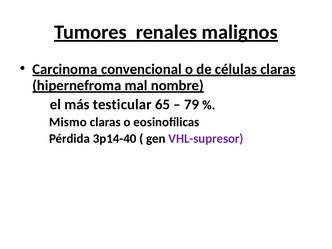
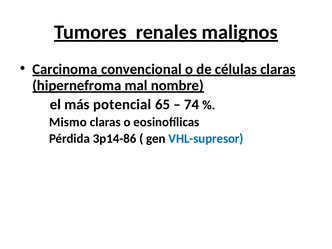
testicular: testicular -> potencial
79: 79 -> 74
3p14-40: 3p14-40 -> 3p14-86
VHL-supresor colour: purple -> blue
